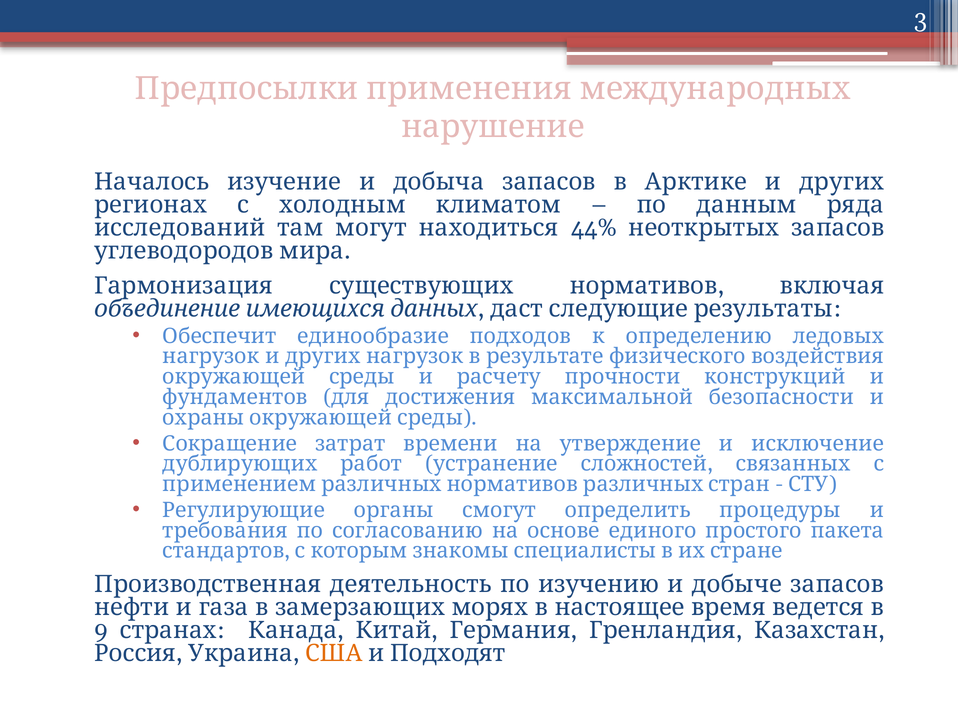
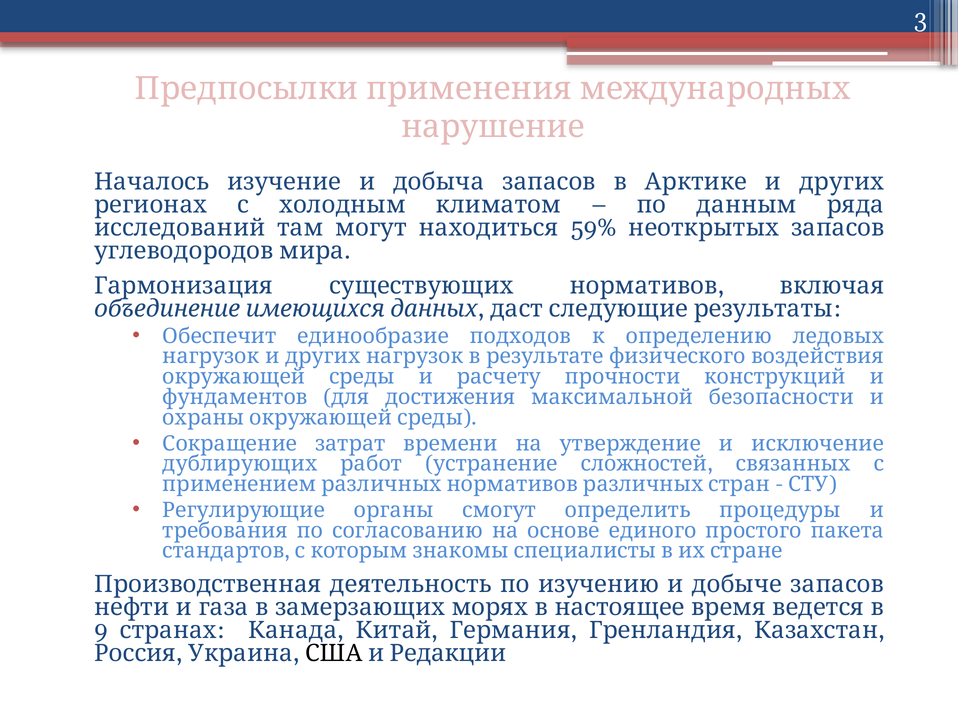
44%: 44% -> 59%
США colour: orange -> black
Подходят: Подходят -> Редакции
